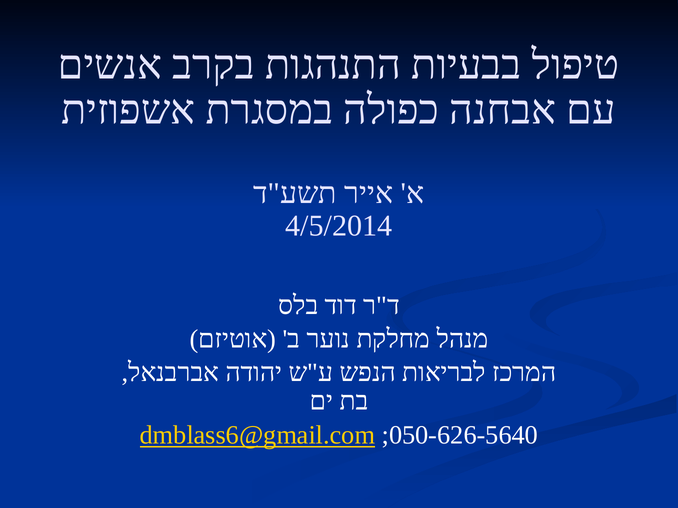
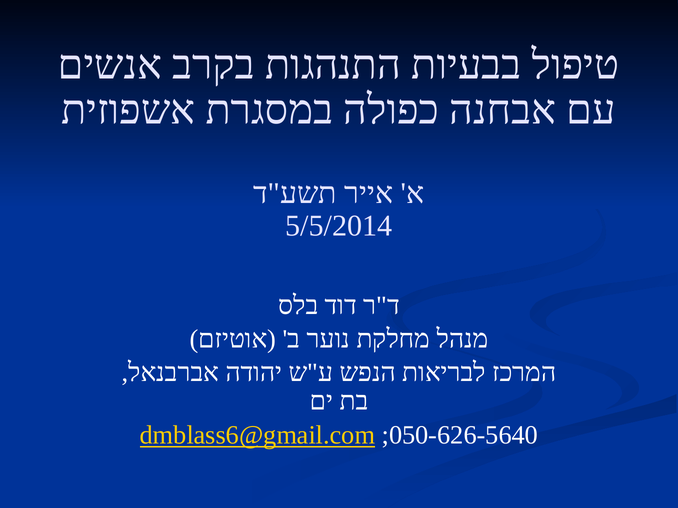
4/5/2014: 4/5/2014 -> 5/5/2014
